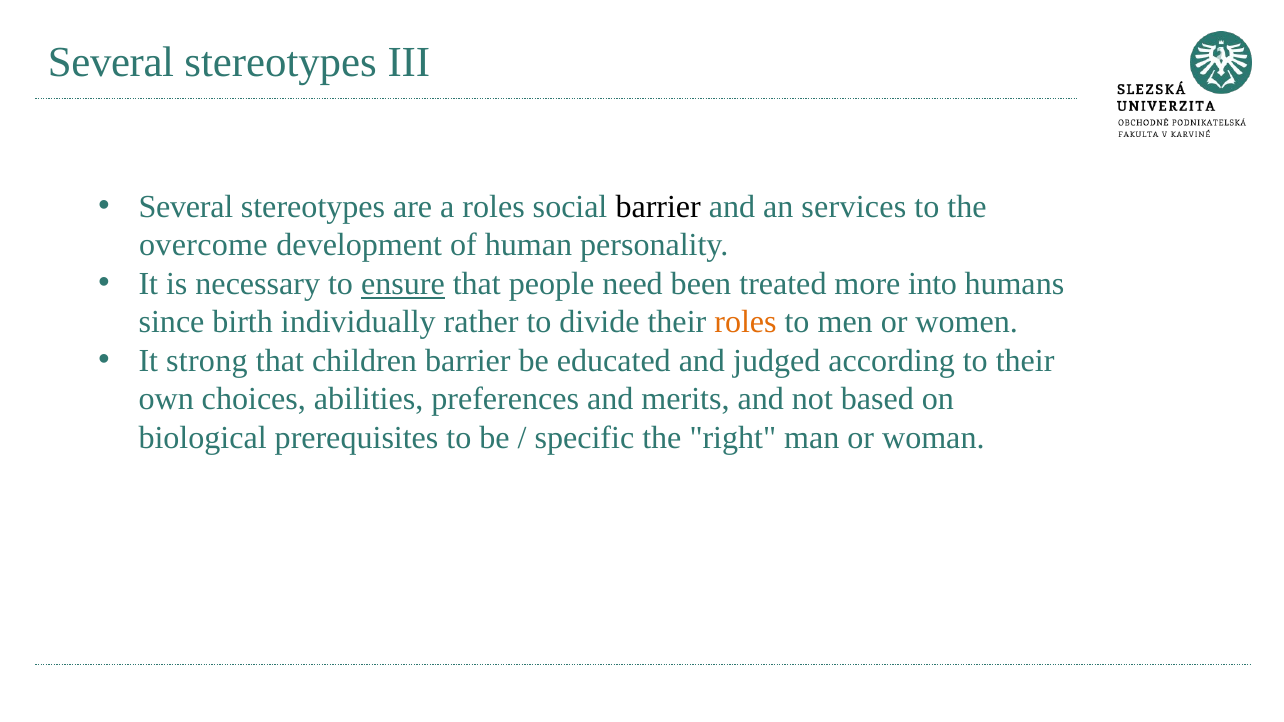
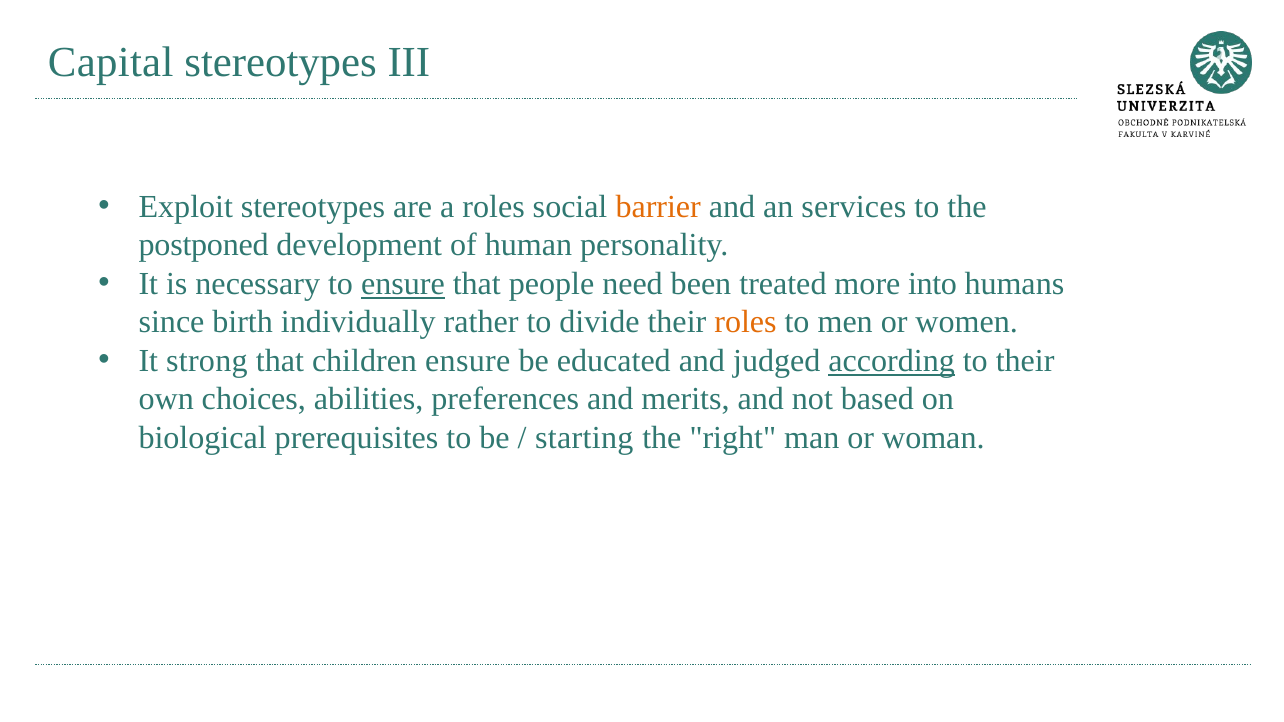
Several at (111, 62): Several -> Capital
Several at (186, 207): Several -> Exploit
barrier at (658, 207) colour: black -> orange
overcome: overcome -> postponed
children barrier: barrier -> ensure
according underline: none -> present
specific: specific -> starting
